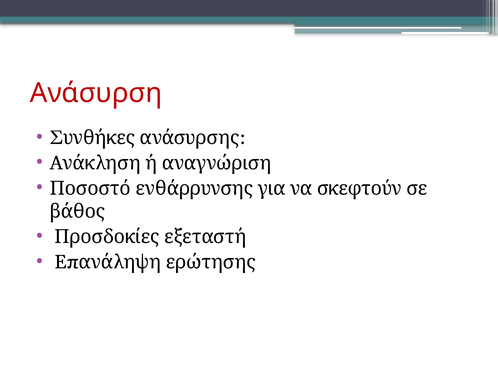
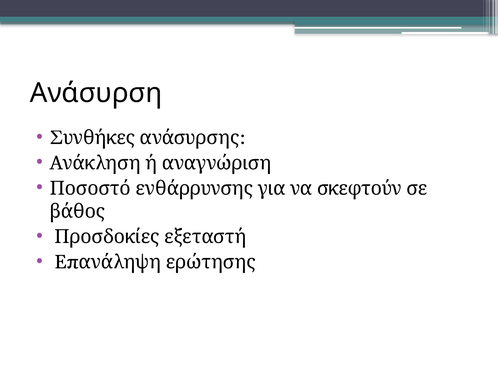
Ανάσυρση colour: red -> black
